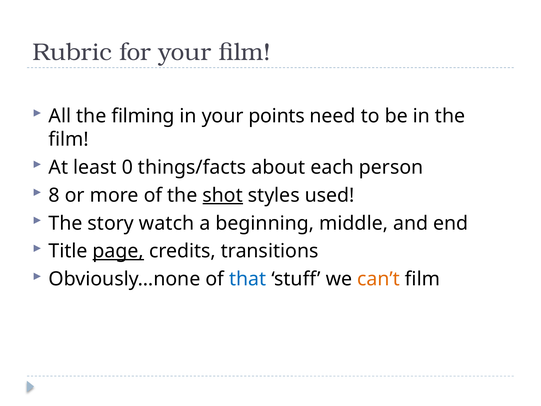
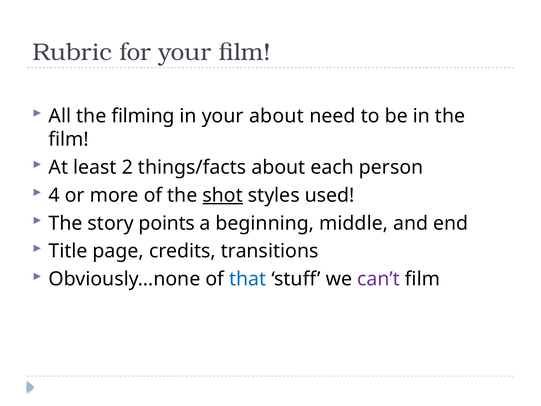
your points: points -> about
0: 0 -> 2
8: 8 -> 4
watch: watch -> points
page underline: present -> none
can’t colour: orange -> purple
